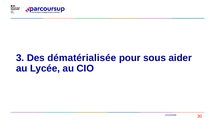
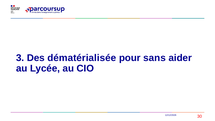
sous: sous -> sans
